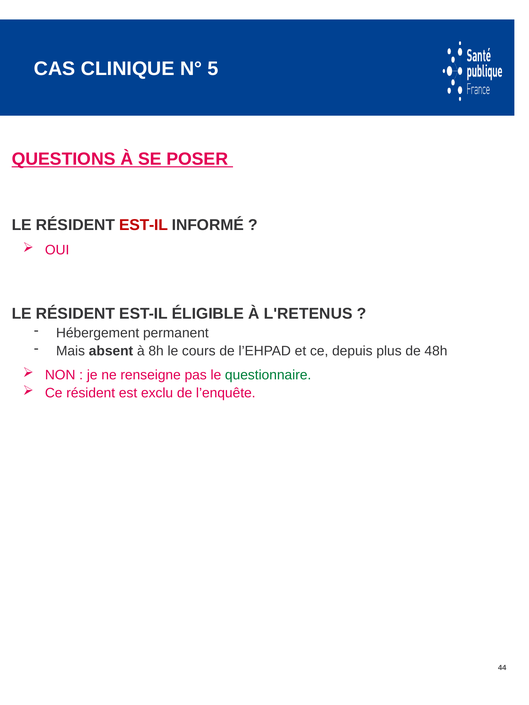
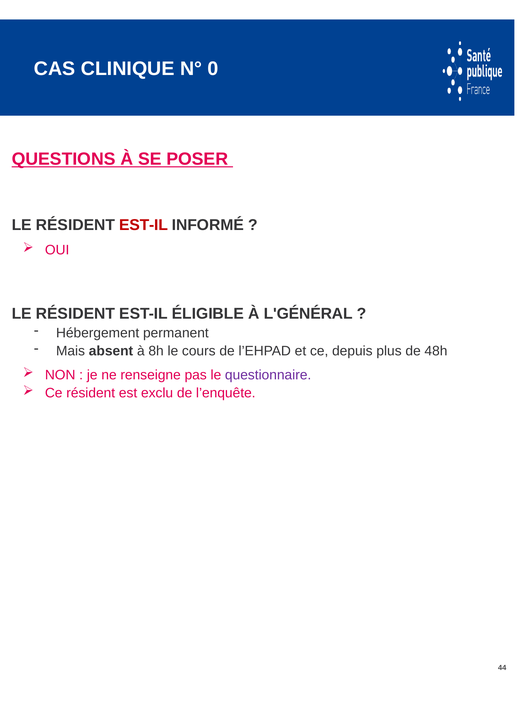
5: 5 -> 0
L'RETENUS: L'RETENUS -> L'GÉNÉRAL
questionnaire colour: green -> purple
